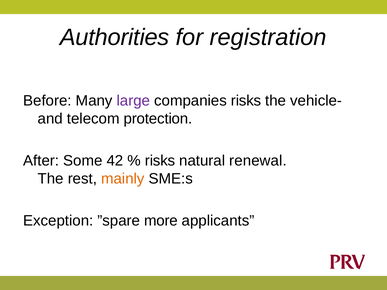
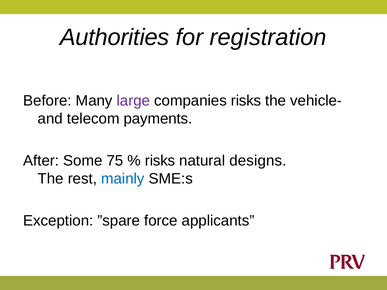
protection: protection -> payments
42: 42 -> 75
renewal: renewal -> designs
mainly colour: orange -> blue
more: more -> force
